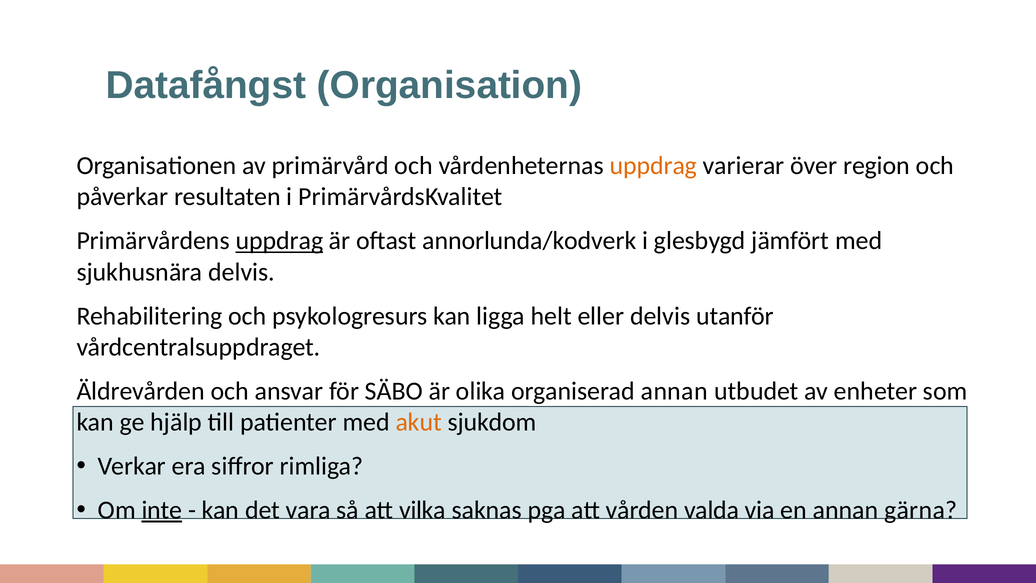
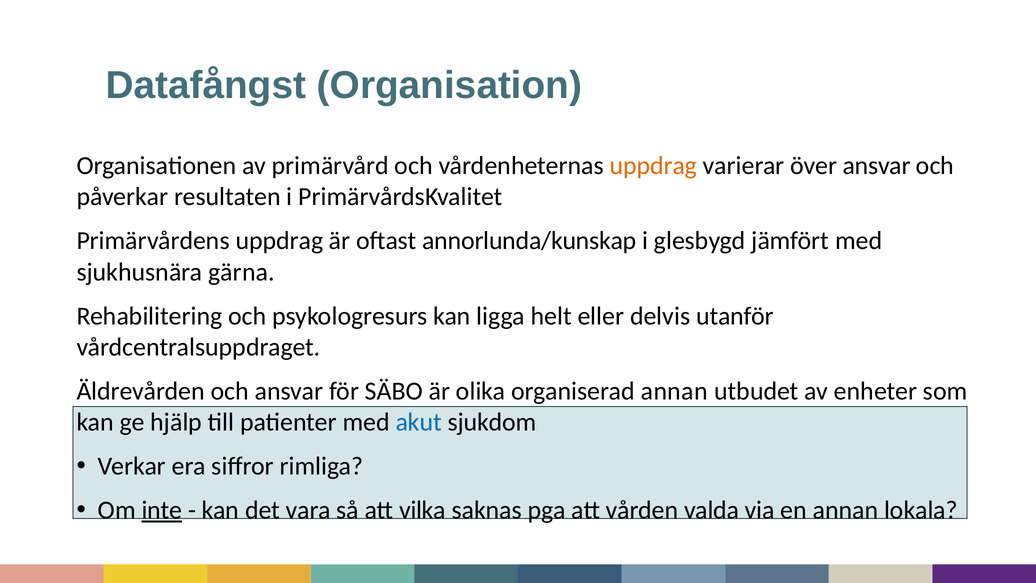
över region: region -> ansvar
uppdrag at (279, 241) underline: present -> none
annorlunda/kodverk: annorlunda/kodverk -> annorlunda/kunskap
sjukhusnära delvis: delvis -> gärna
akut colour: orange -> blue
gärna: gärna -> lokala
